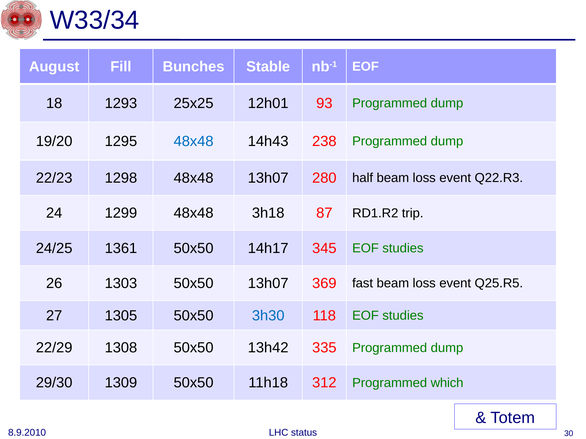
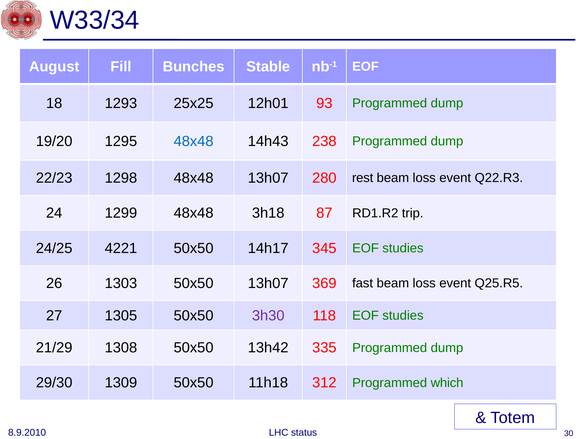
half: half -> rest
1361: 1361 -> 4221
3h30 colour: blue -> purple
22/29: 22/29 -> 21/29
